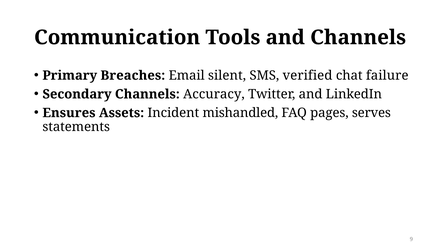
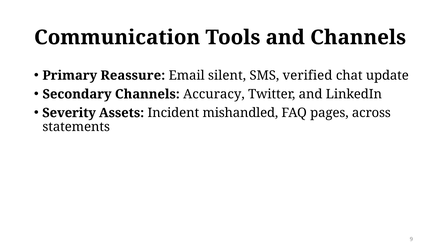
Breaches: Breaches -> Reassure
failure: failure -> update
Ensures: Ensures -> Severity
serves: serves -> across
